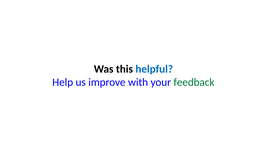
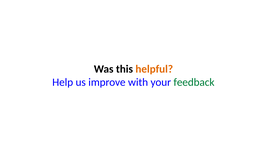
helpful colour: blue -> orange
